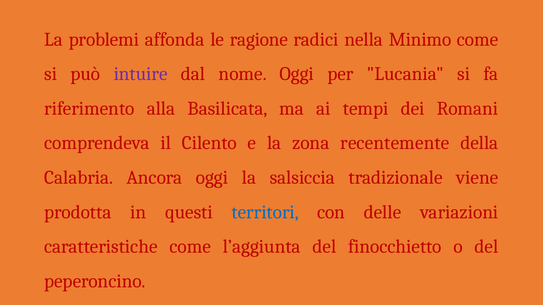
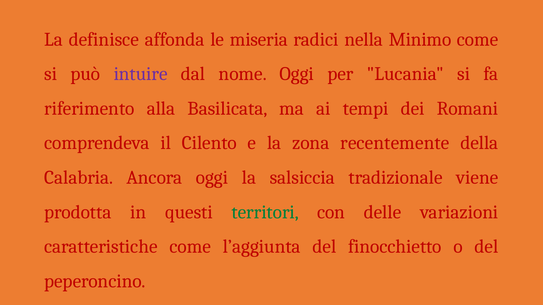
problemi: problemi -> definisce
ragione: ragione -> miseria
territori colour: blue -> green
